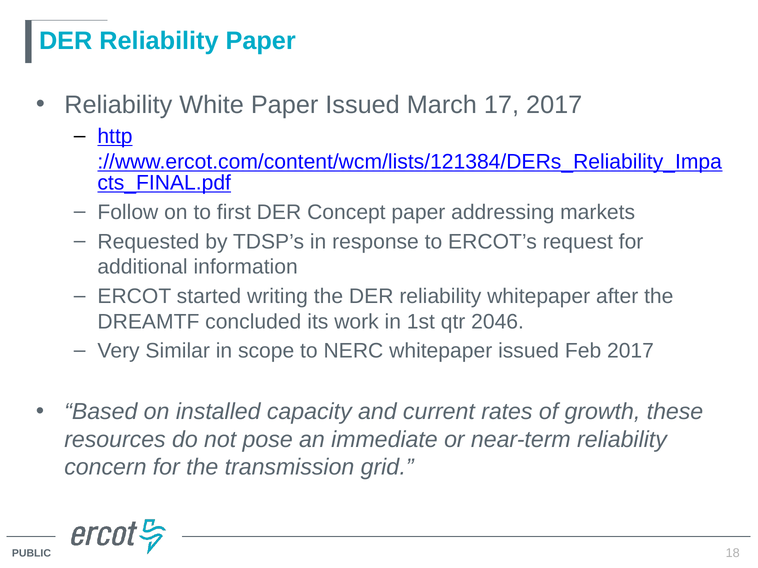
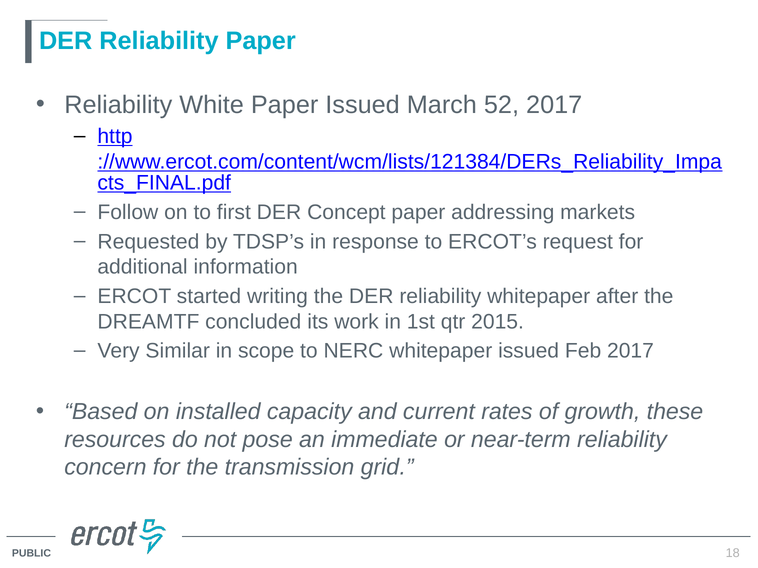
17: 17 -> 52
2046: 2046 -> 2015
